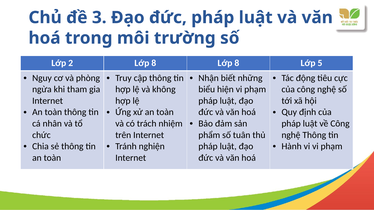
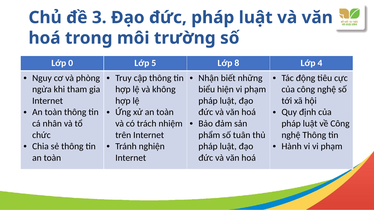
2: 2 -> 0
8 at (154, 63): 8 -> 5
5: 5 -> 4
